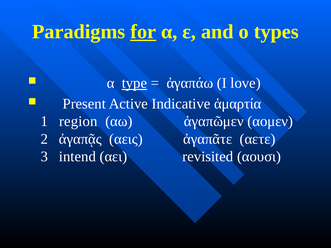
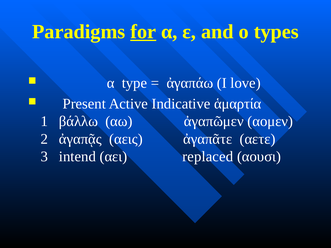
type underline: present -> none
region: region -> βάλλω
revisited: revisited -> replaced
